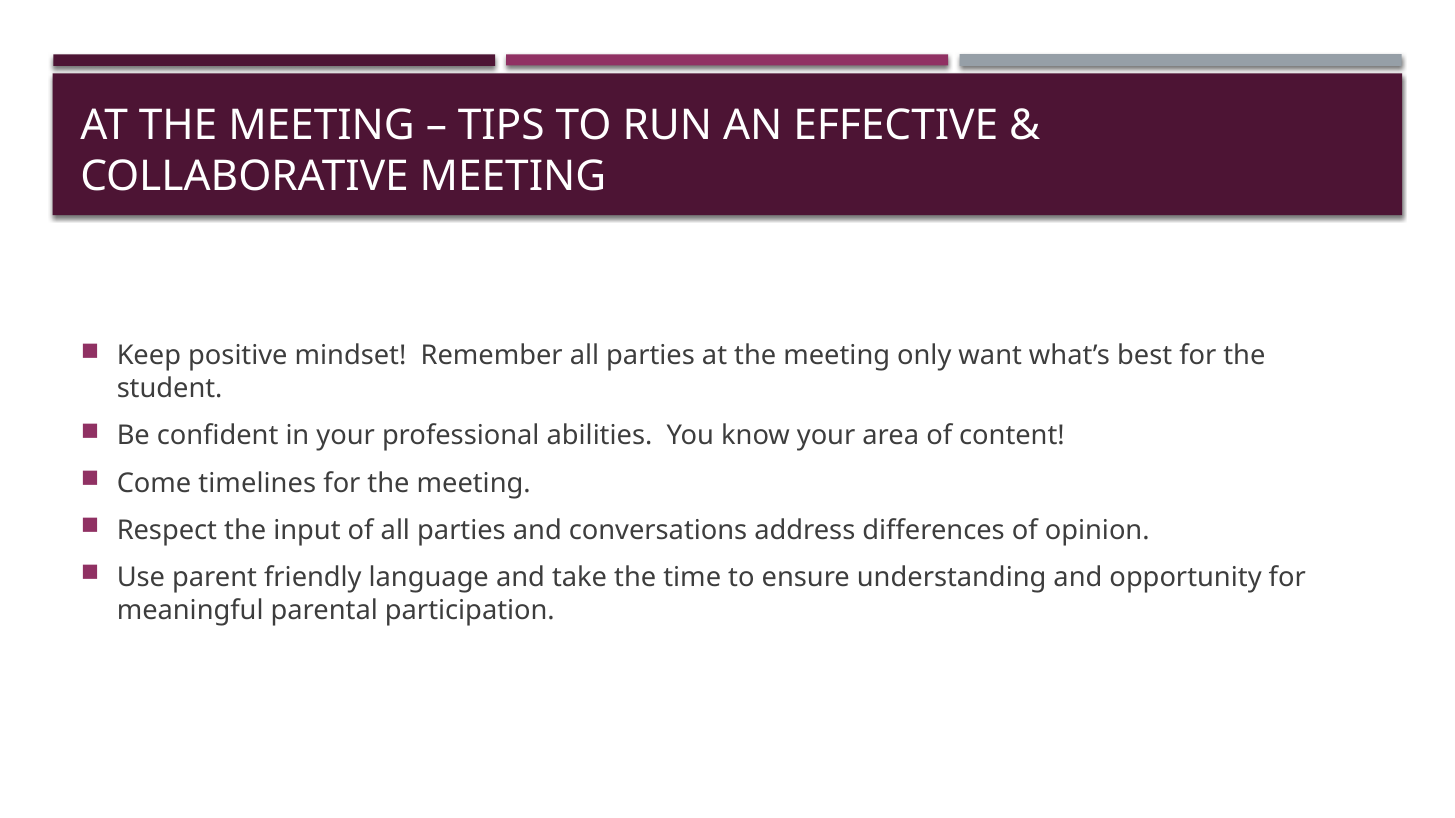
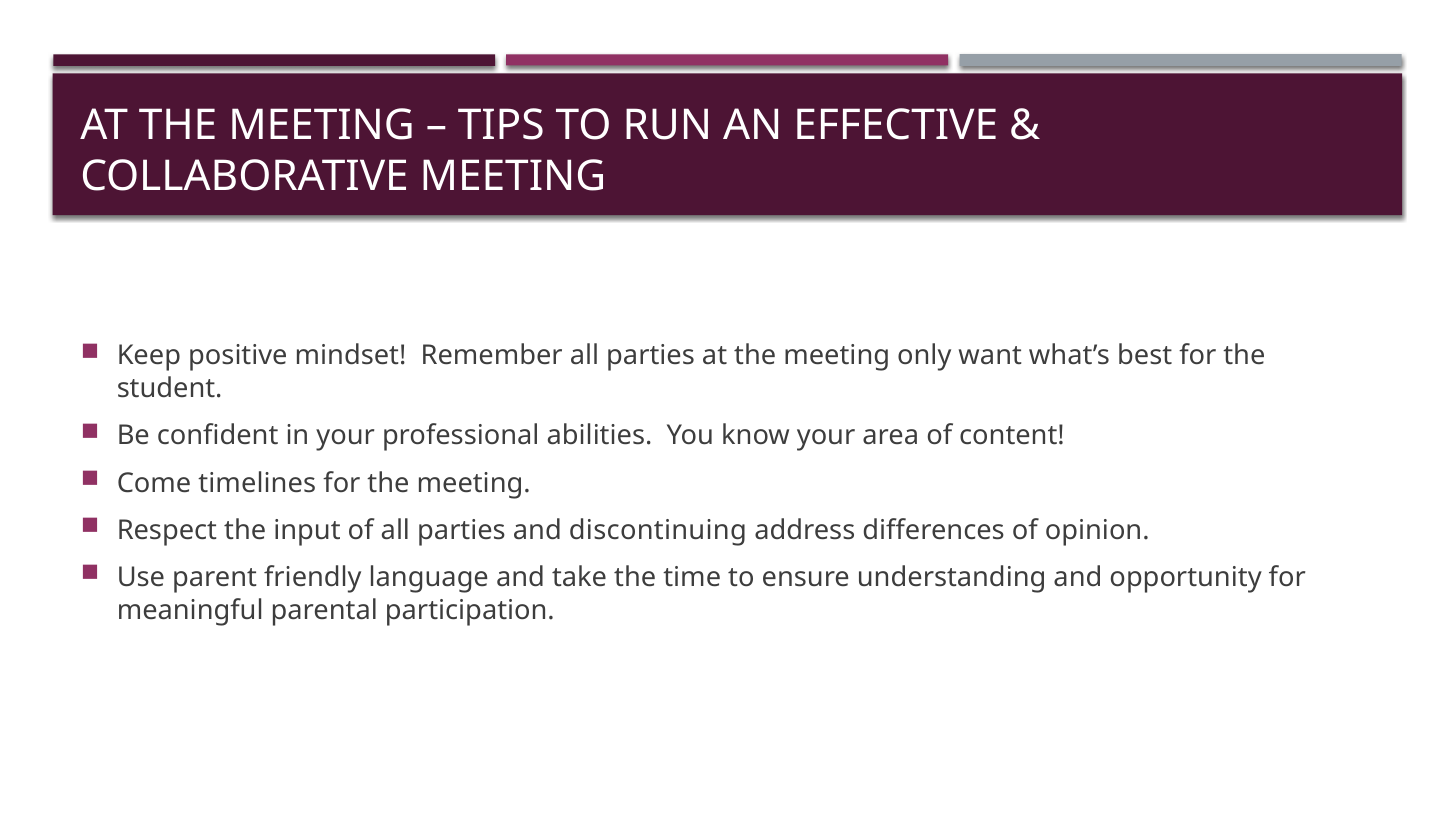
conversations: conversations -> discontinuing
